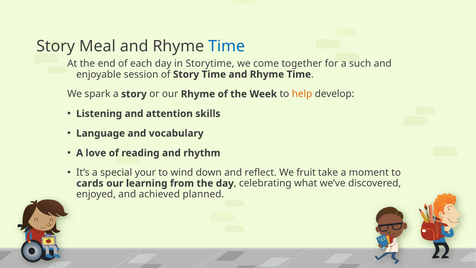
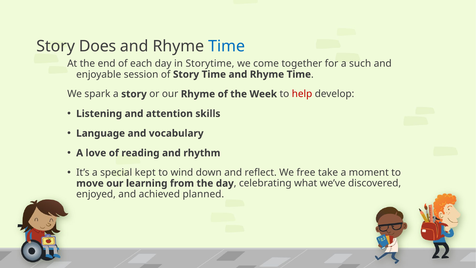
Meal: Meal -> Does
help colour: orange -> red
your: your -> kept
fruit: fruit -> free
cards: cards -> move
